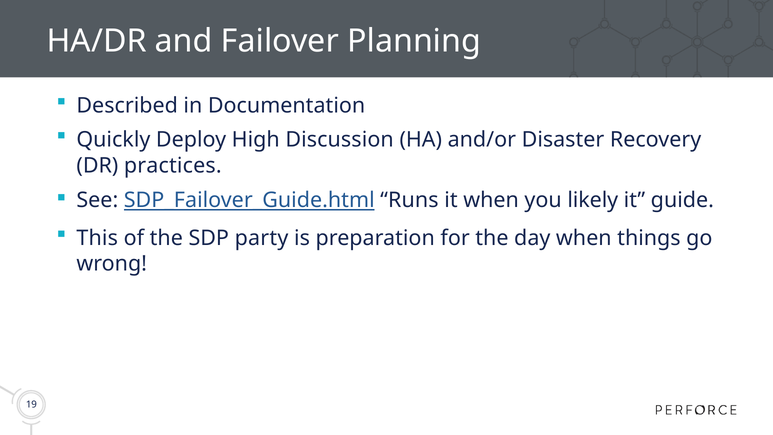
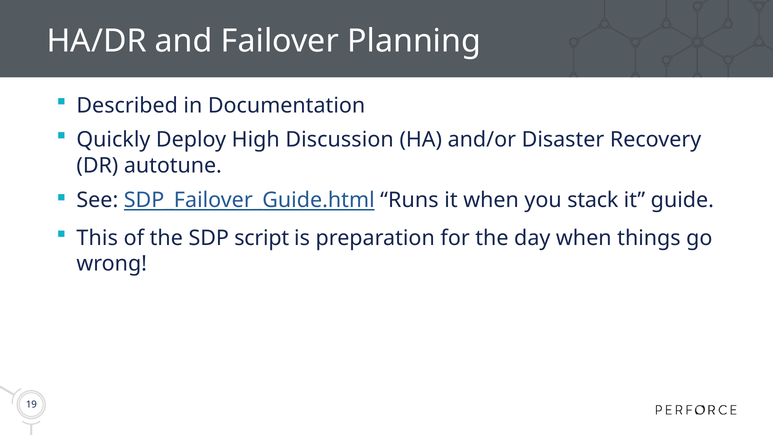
practices: practices -> autotune
likely: likely -> stack
party: party -> script
